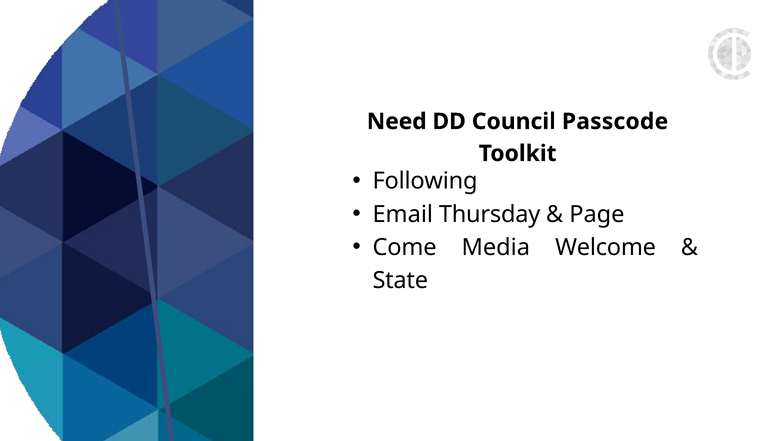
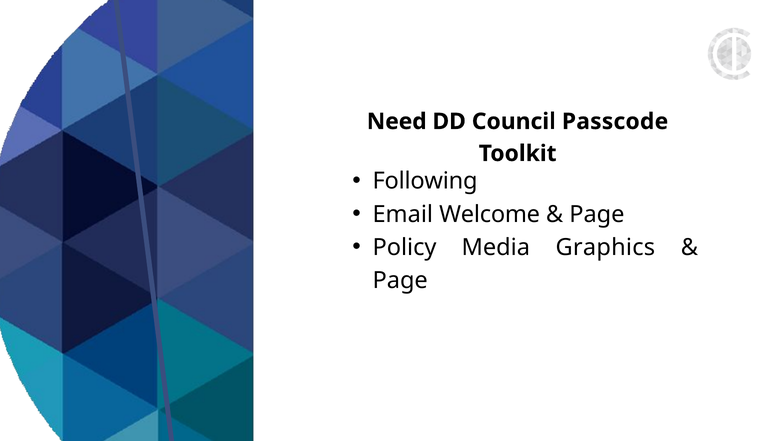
Thursday: Thursday -> Welcome
Come: Come -> Policy
Welcome: Welcome -> Graphics
State at (400, 280): State -> Page
